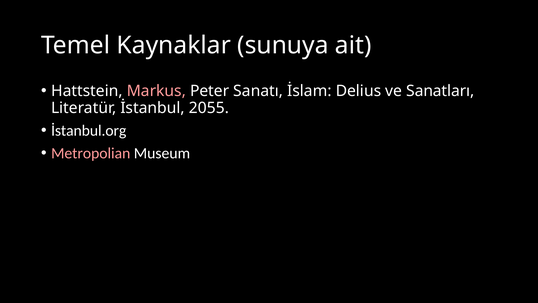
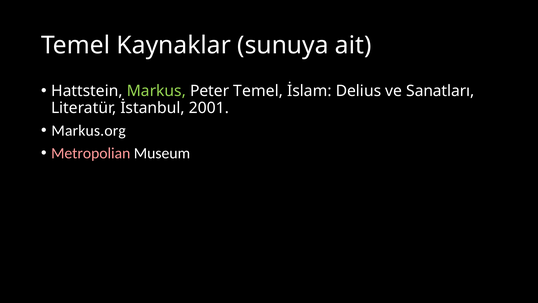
Markus colour: pink -> light green
Peter Sanatı: Sanatı -> Temel
2055: 2055 -> 2001
İstanbul.org: İstanbul.org -> Markus.org
